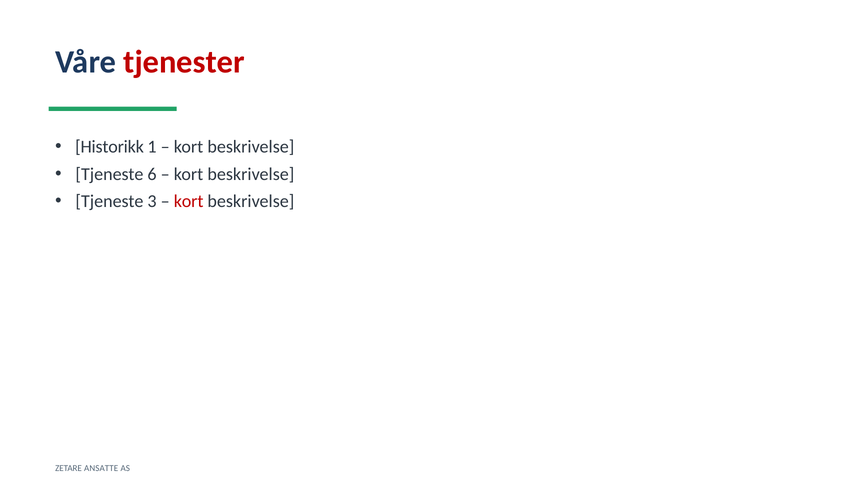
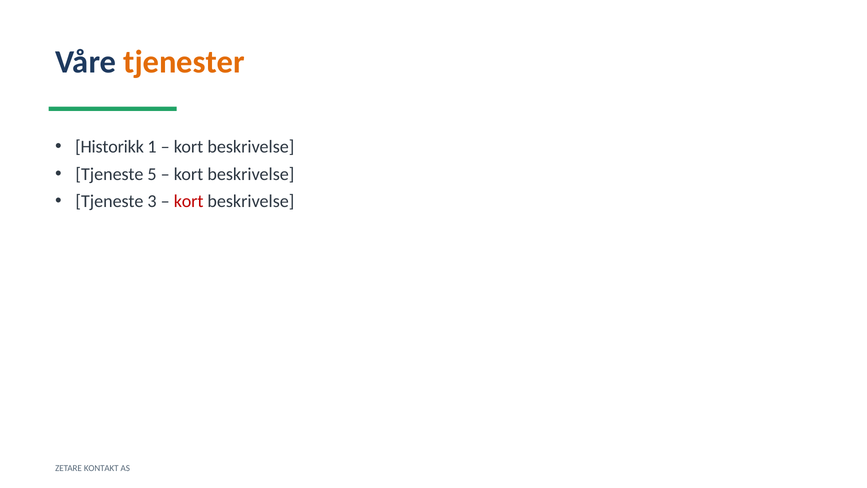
tjenester colour: red -> orange
6: 6 -> 5
ANSATTE: ANSATTE -> KONTAKT
